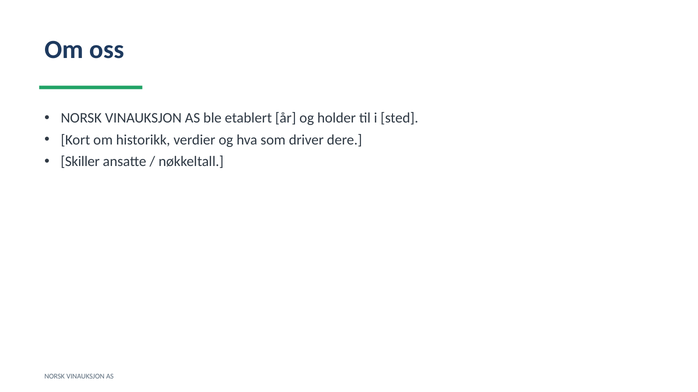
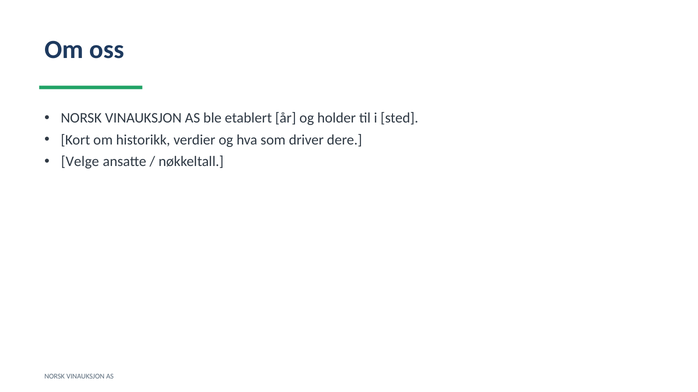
Skiller: Skiller -> Velge
